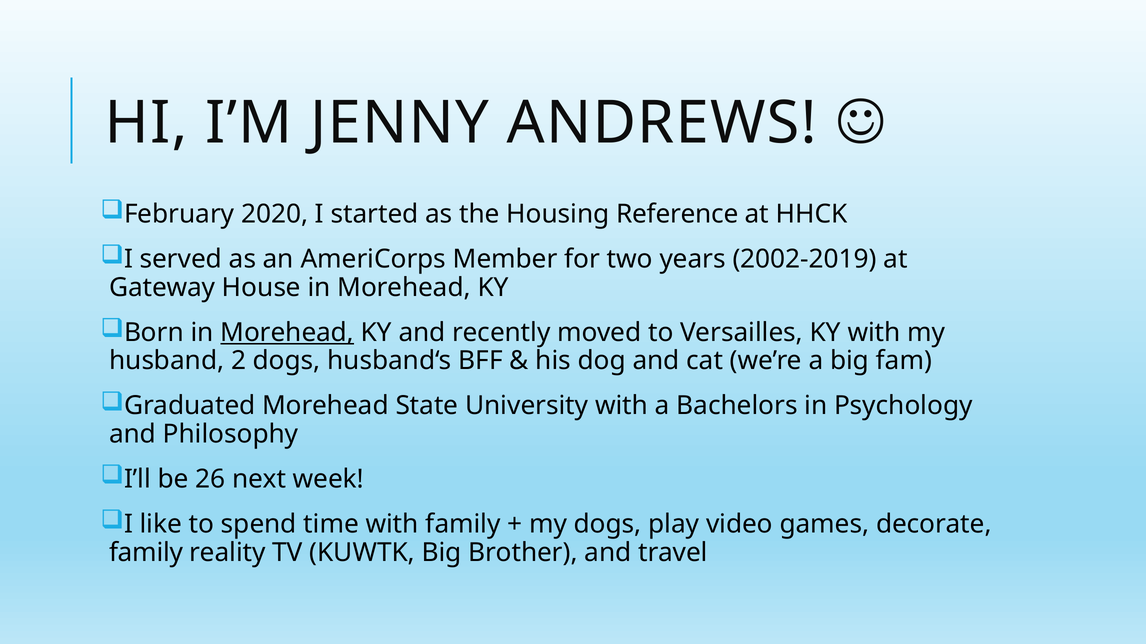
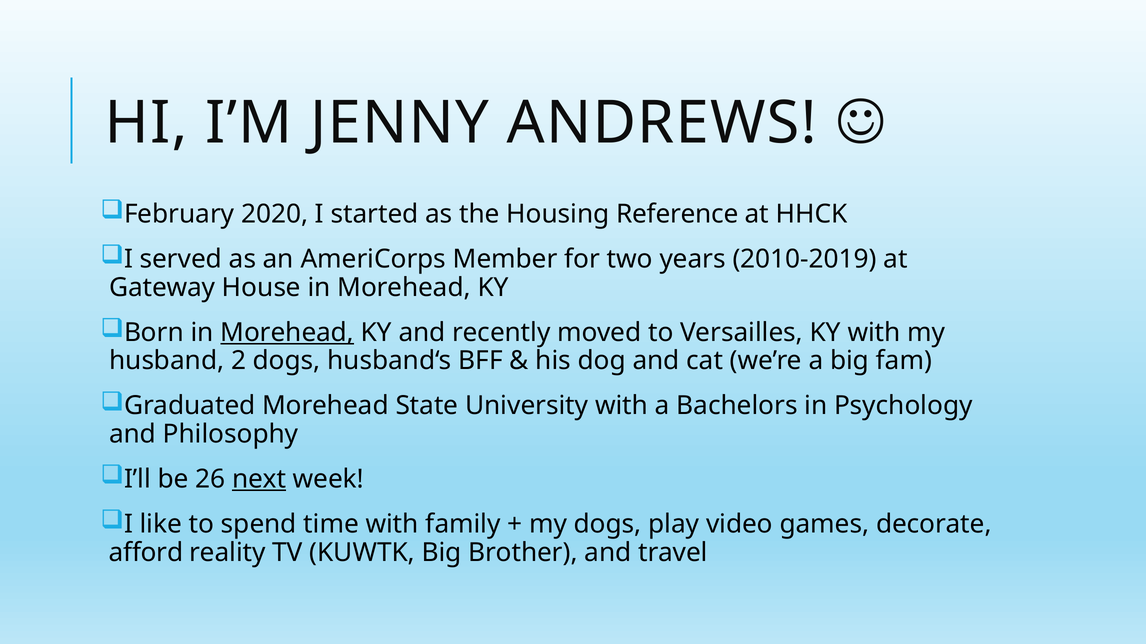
2002-2019: 2002-2019 -> 2010-2019
next underline: none -> present
family at (146, 553): family -> afford
